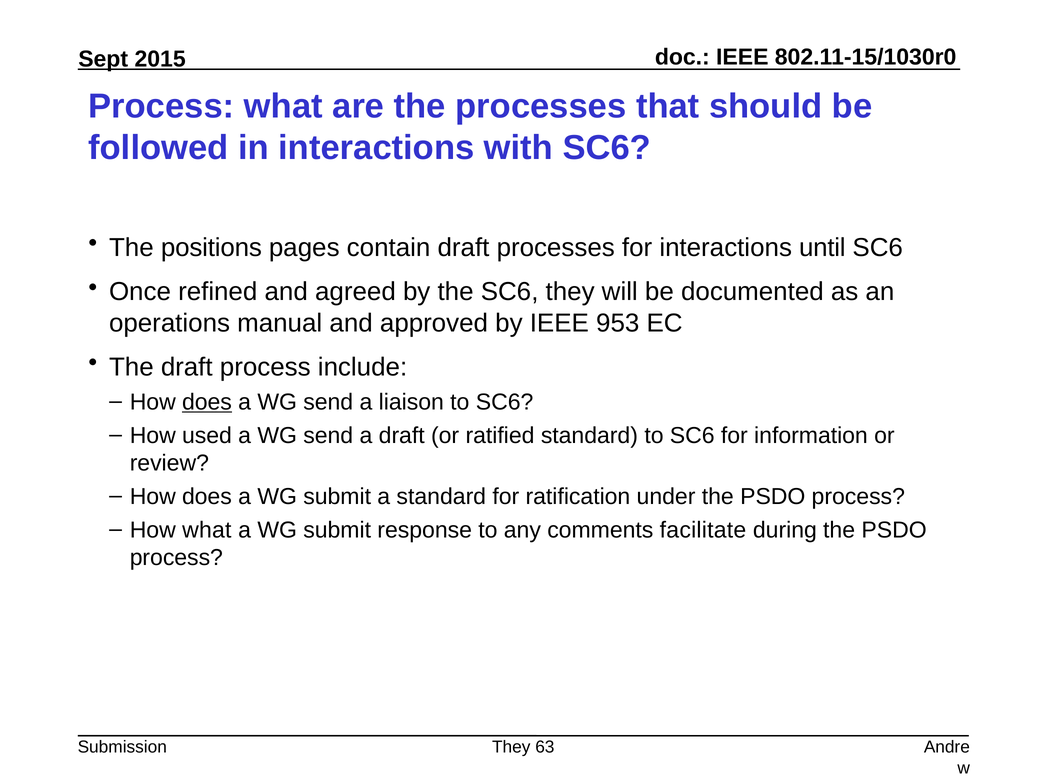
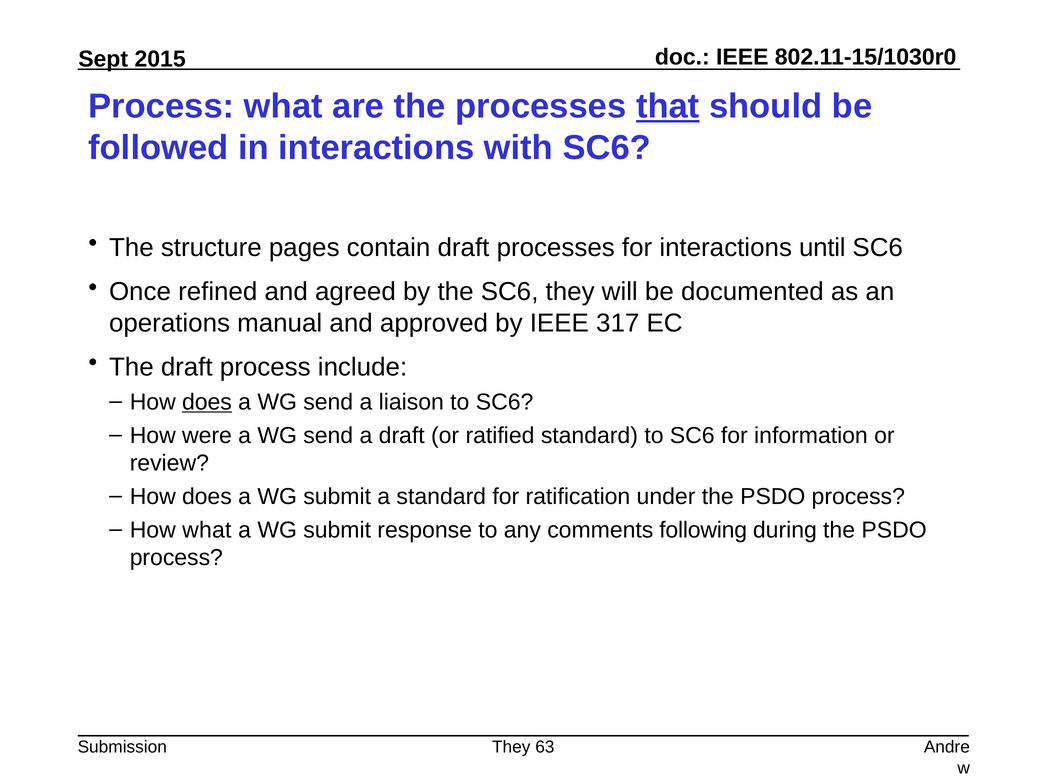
that underline: none -> present
positions: positions -> structure
953: 953 -> 317
used: used -> were
facilitate: facilitate -> following
